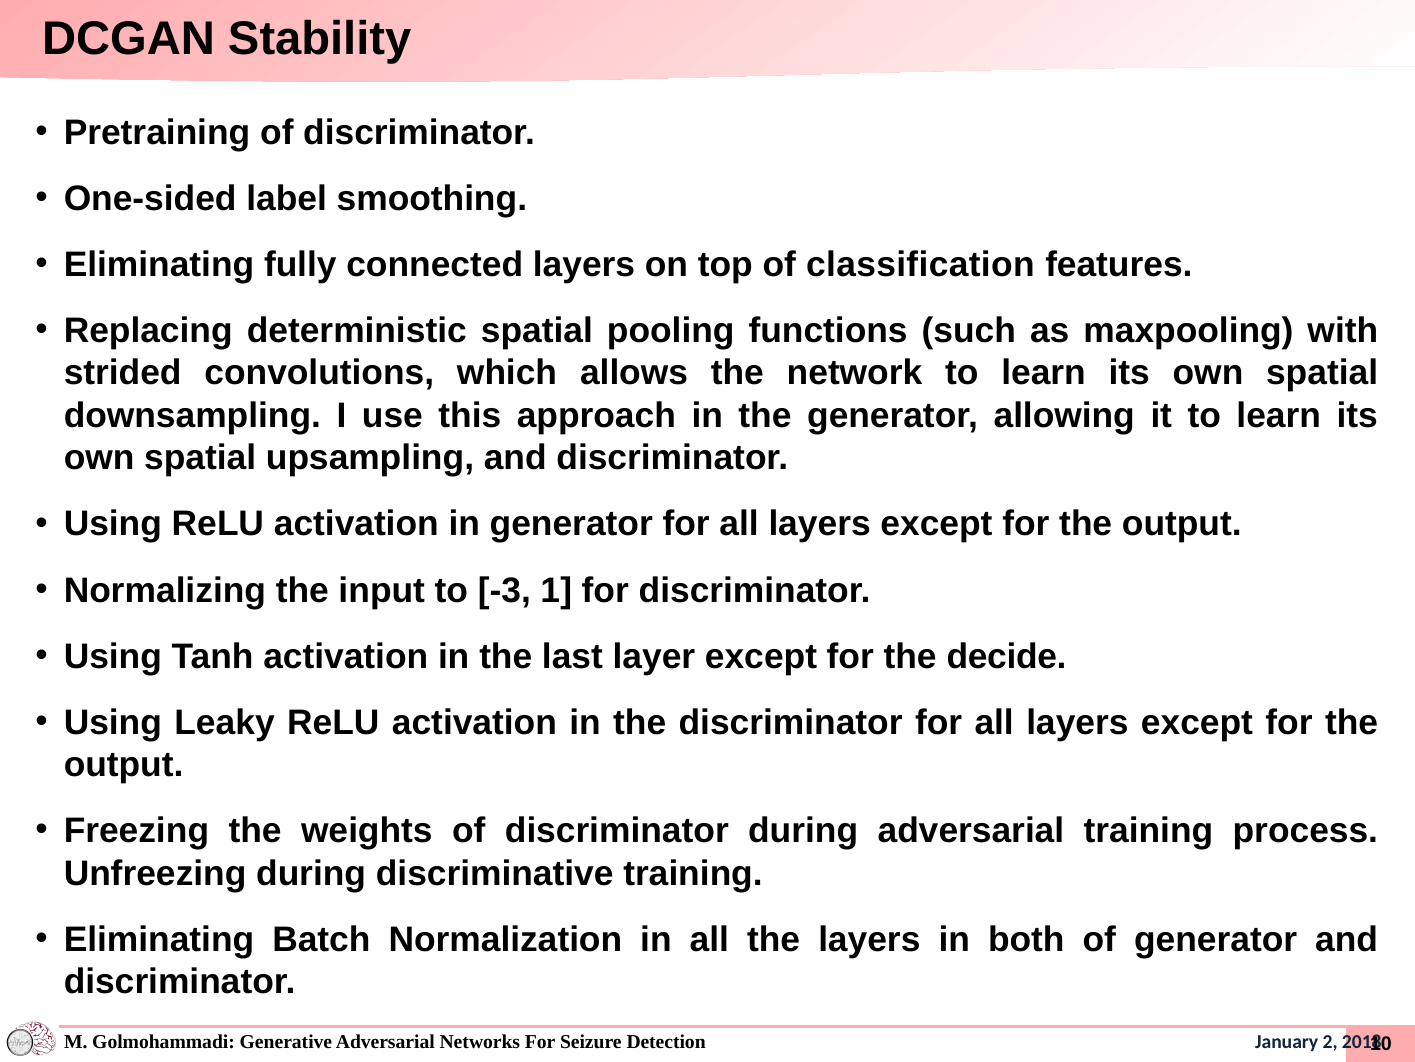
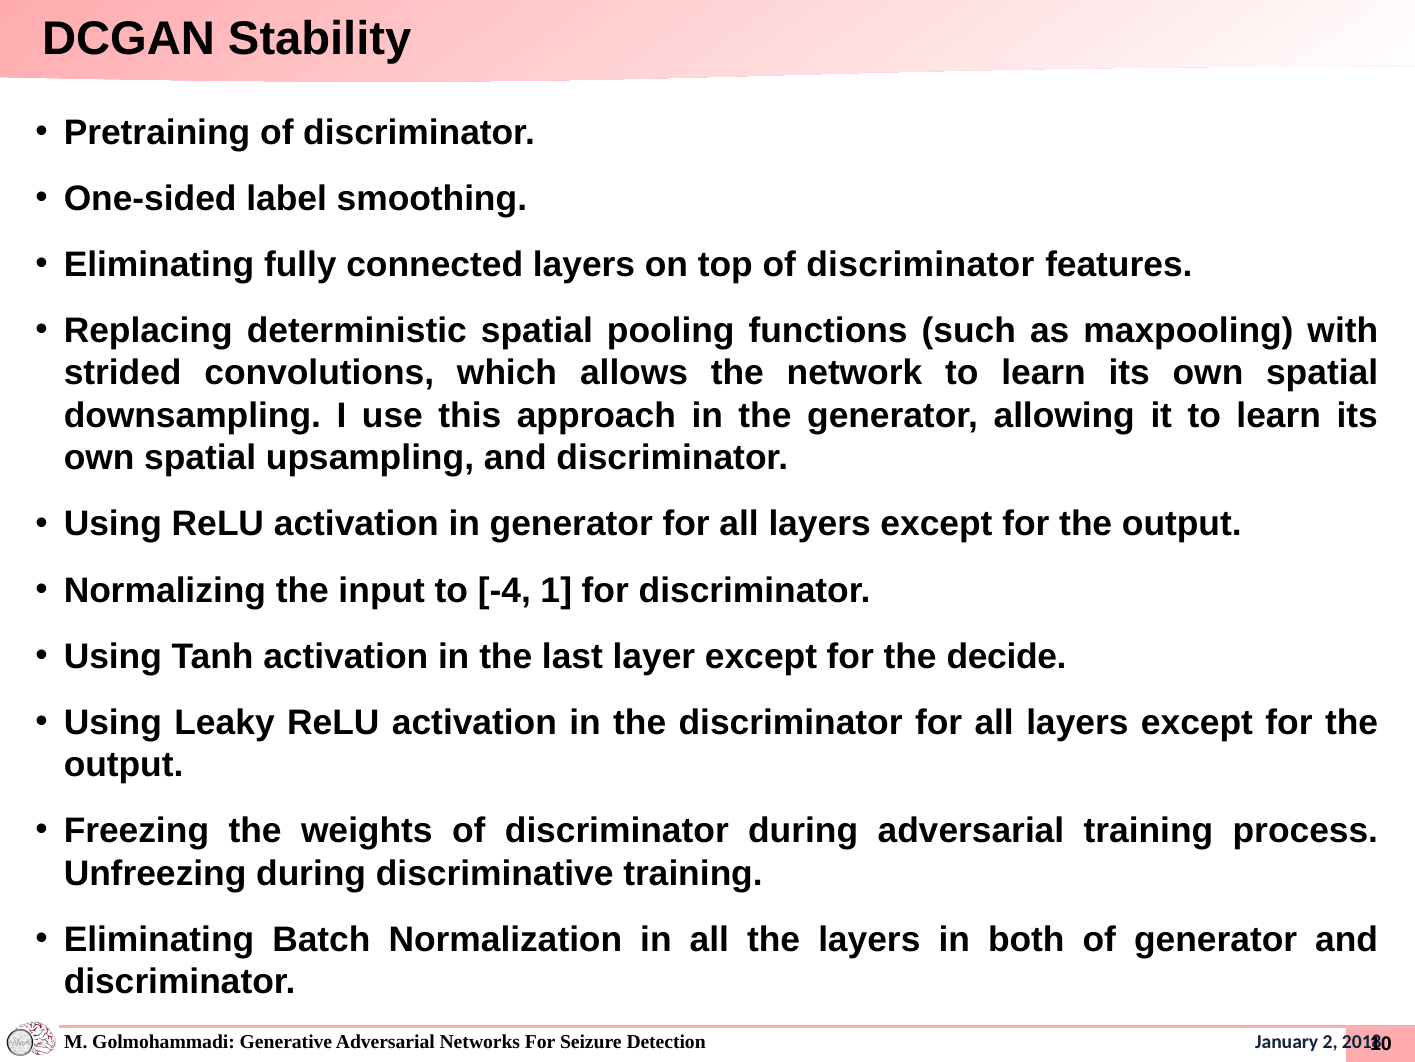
top of classification: classification -> discriminator
-3: -3 -> -4
